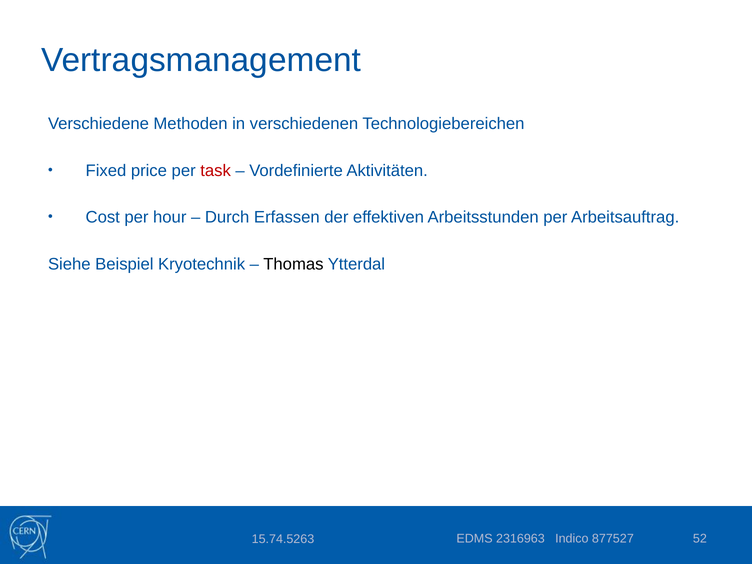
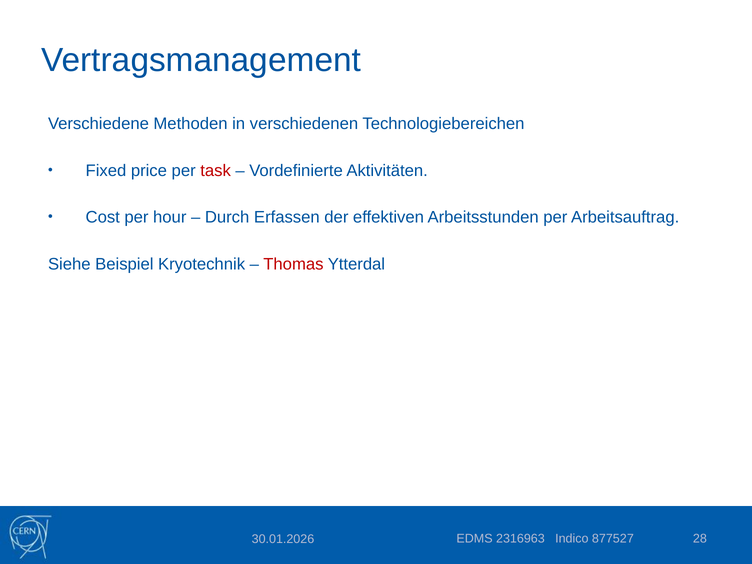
Thomas colour: black -> red
52: 52 -> 28
15.74.5263: 15.74.5263 -> 30.01.2026
